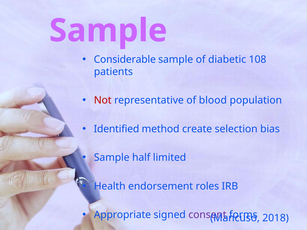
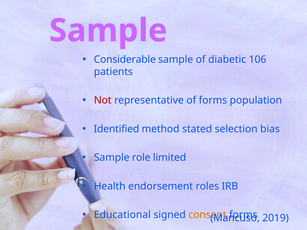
108: 108 -> 106
of blood: blood -> forms
create: create -> stated
half: half -> role
Appropriate: Appropriate -> Educational
consent colour: purple -> orange
2018: 2018 -> 2019
